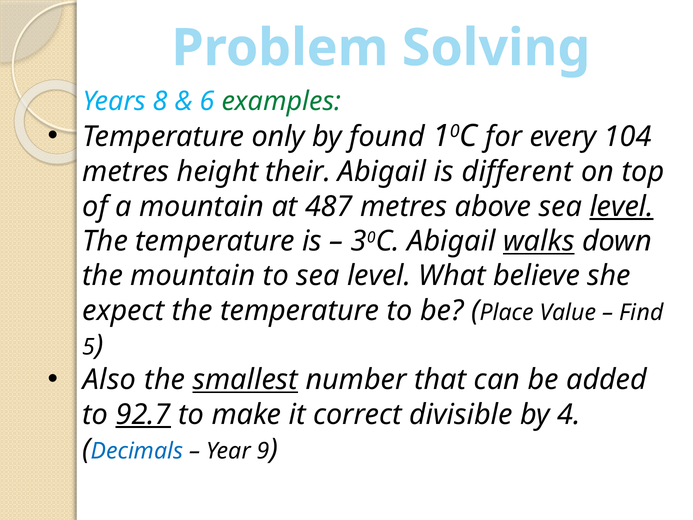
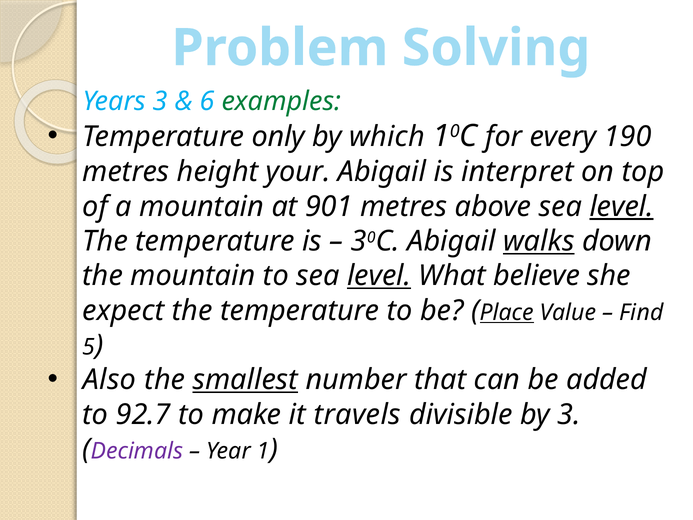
Years 8: 8 -> 3
found: found -> which
104: 104 -> 190
their: their -> your
different: different -> interpret
487: 487 -> 901
level at (379, 276) underline: none -> present
Place underline: none -> present
92.7 underline: present -> none
correct: correct -> travels
by 4: 4 -> 3
Decimals colour: blue -> purple
9: 9 -> 1
